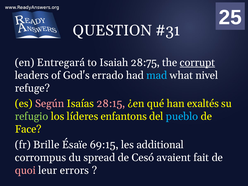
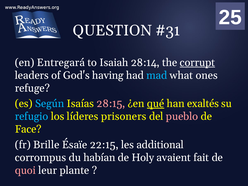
28:75: 28:75 -> 28:14
errado: errado -> having
nivel: nivel -> ones
Según colour: pink -> light blue
qué underline: none -> present
refugio colour: light green -> light blue
enfantons: enfantons -> prisoners
pueblo colour: light blue -> pink
69:15: 69:15 -> 22:15
spread: spread -> habían
Cesó: Cesó -> Holy
errors: errors -> plante
